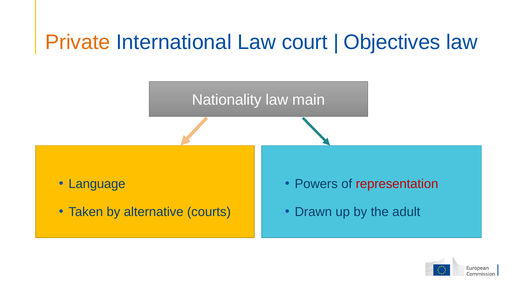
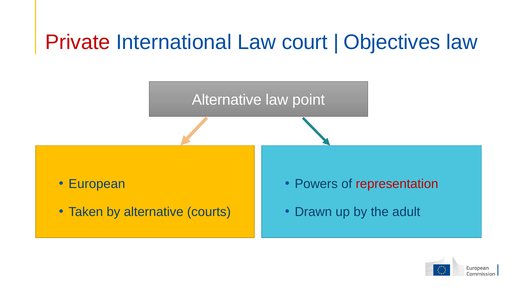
Private colour: orange -> red
Nationality at (227, 100): Nationality -> Alternative
main: main -> point
Language: Language -> European
